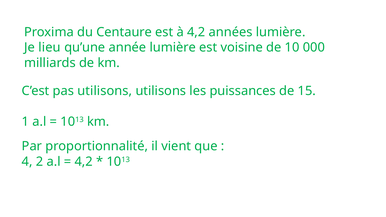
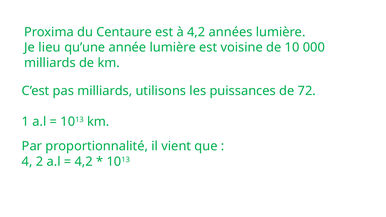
pas utilisons: utilisons -> milliards
15: 15 -> 72
